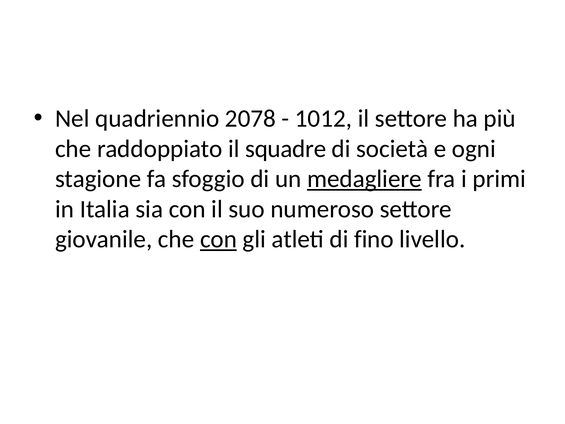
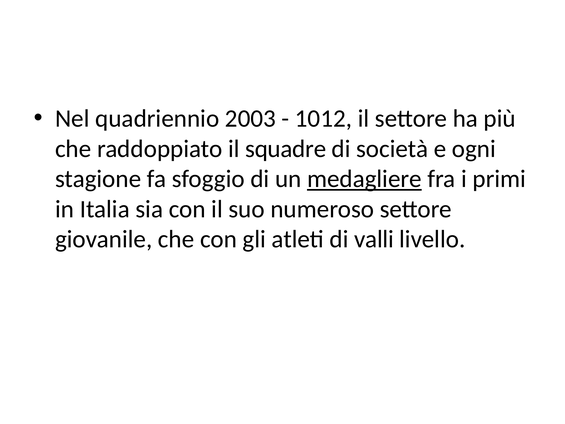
2078: 2078 -> 2003
con at (218, 239) underline: present -> none
fino: fino -> valli
